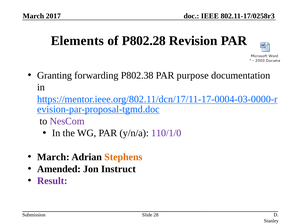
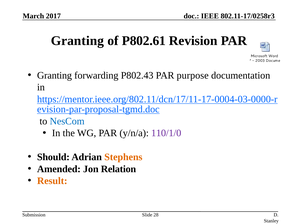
Elements at (77, 41): Elements -> Granting
P802.28: P802.28 -> P802.61
P802.38: P802.38 -> P802.43
NesCom colour: purple -> blue
March at (53, 157): March -> Should
Instruct: Instruct -> Relation
Result colour: purple -> orange
